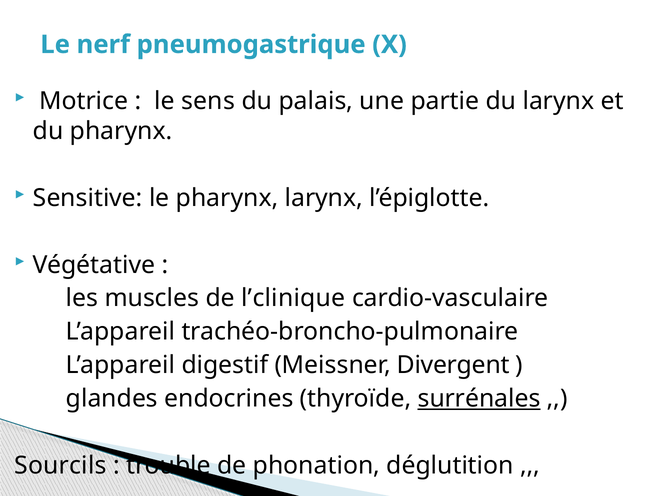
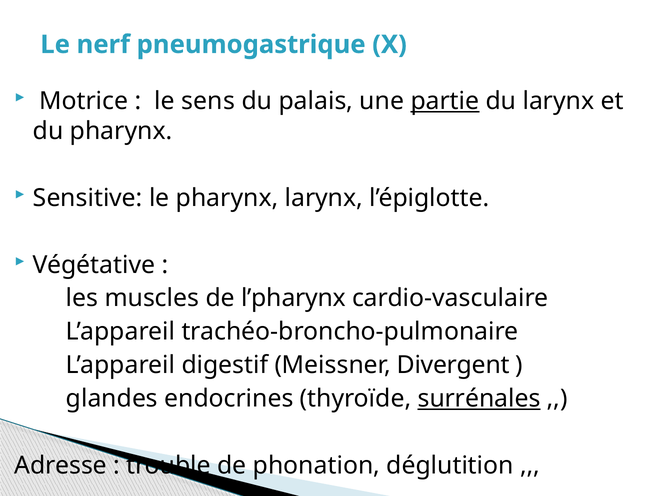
partie underline: none -> present
l’clinique: l’clinique -> l’pharynx
Sourcils: Sourcils -> Adresse
